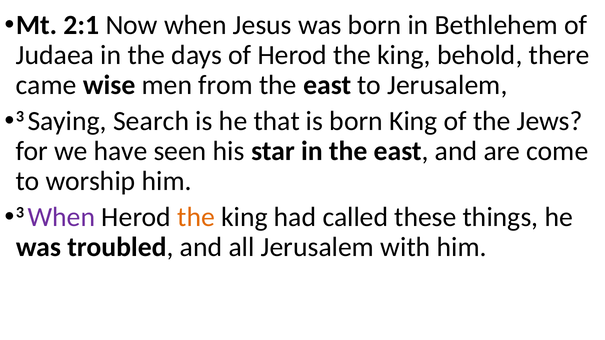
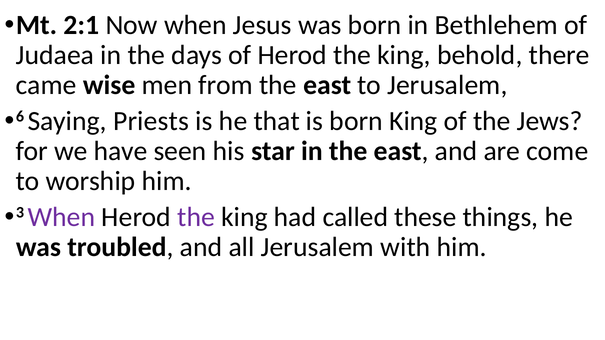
3 at (20, 117): 3 -> 6
Search: Search -> Priests
the at (196, 217) colour: orange -> purple
